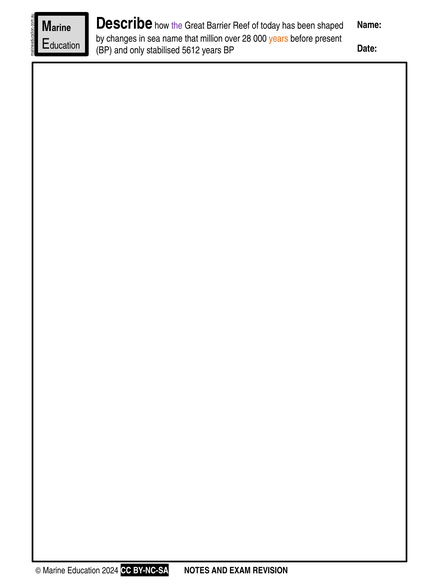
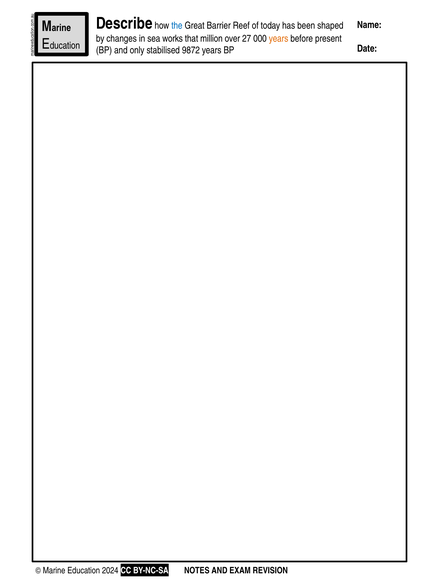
the colour: purple -> blue
sea name: name -> works
28: 28 -> 27
5612: 5612 -> 9872
